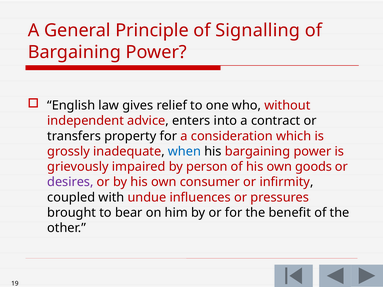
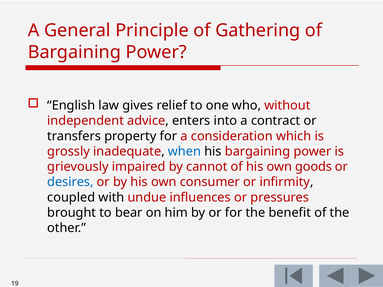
Signalling: Signalling -> Gathering
person: person -> cannot
desires colour: purple -> blue
